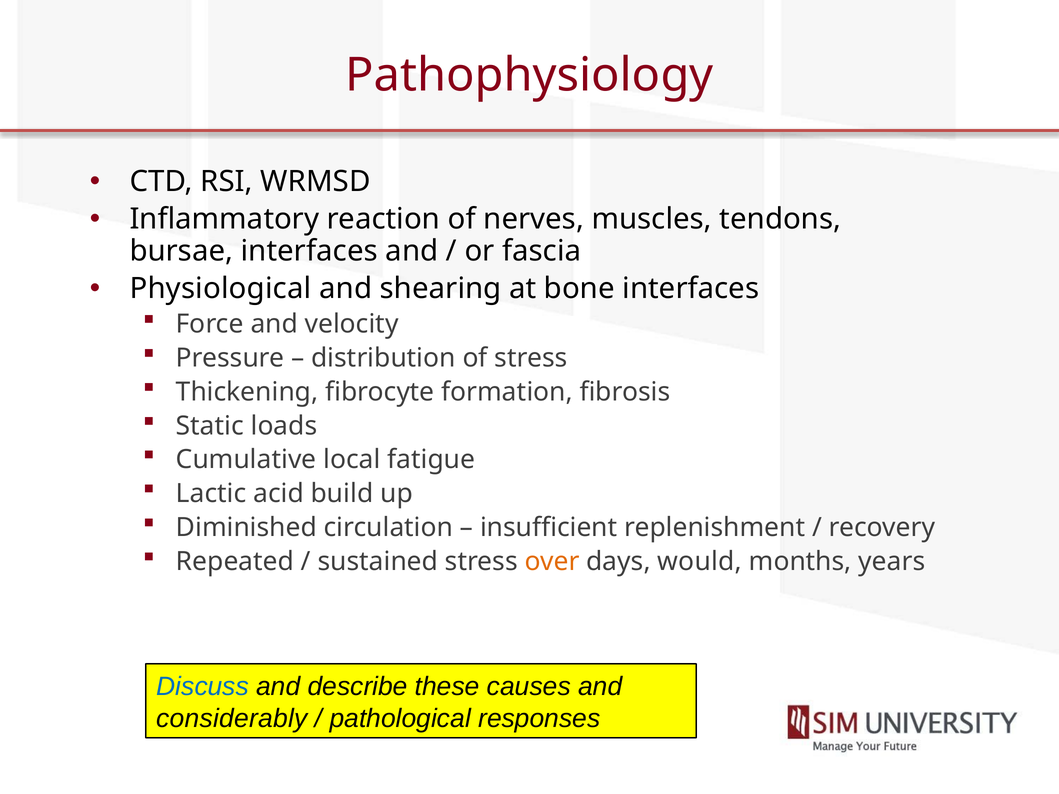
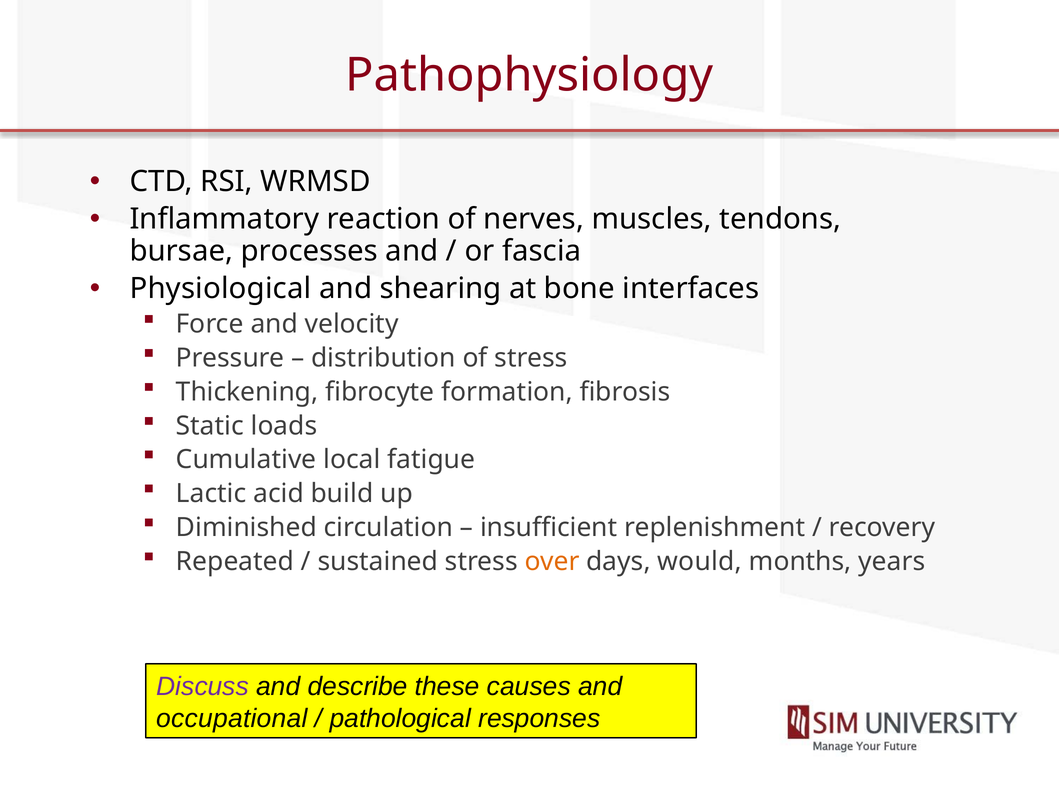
bursae interfaces: interfaces -> processes
Discuss colour: blue -> purple
considerably: considerably -> occupational
